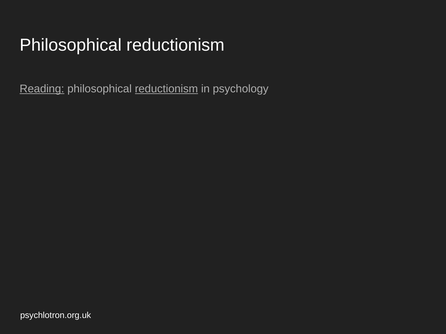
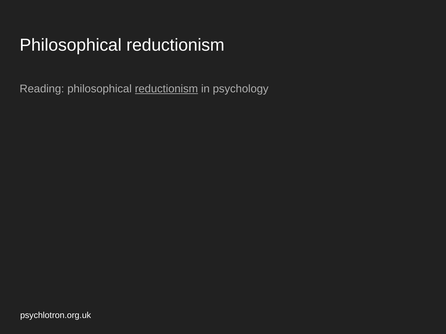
Reading underline: present -> none
